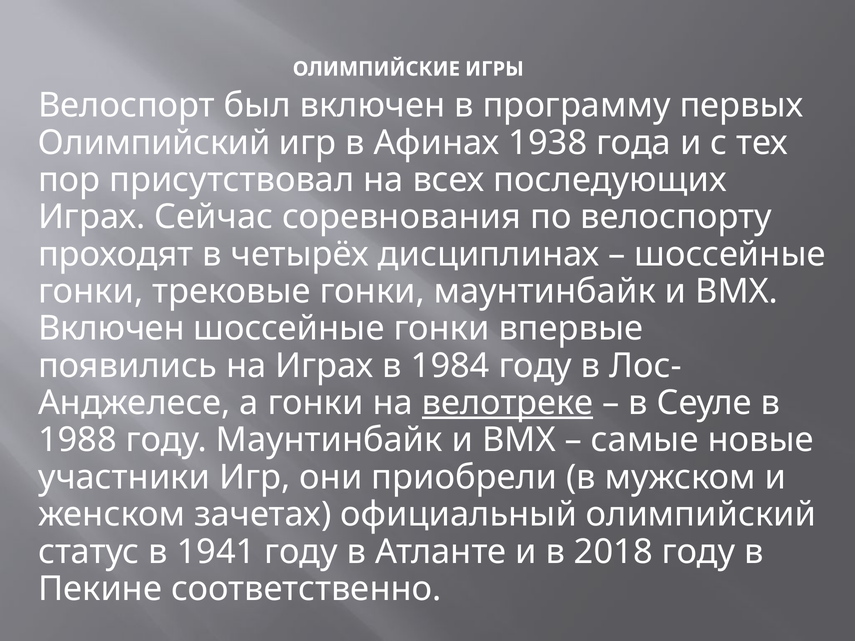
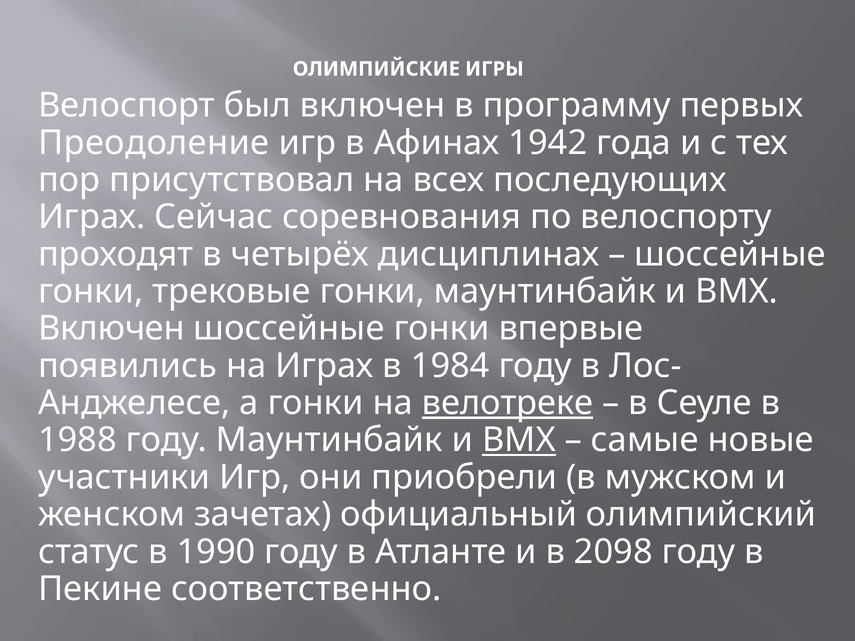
Олимпийский at (154, 143): Олимпийский -> Преодоление
1938: 1938 -> 1942
BMX at (519, 440) underline: none -> present
1941: 1941 -> 1990
2018: 2018 -> 2098
